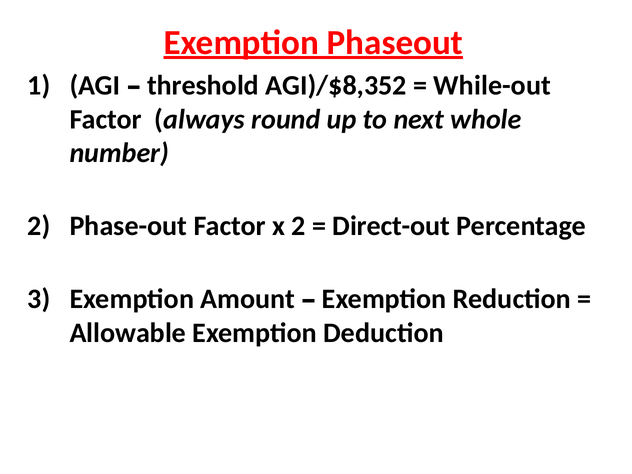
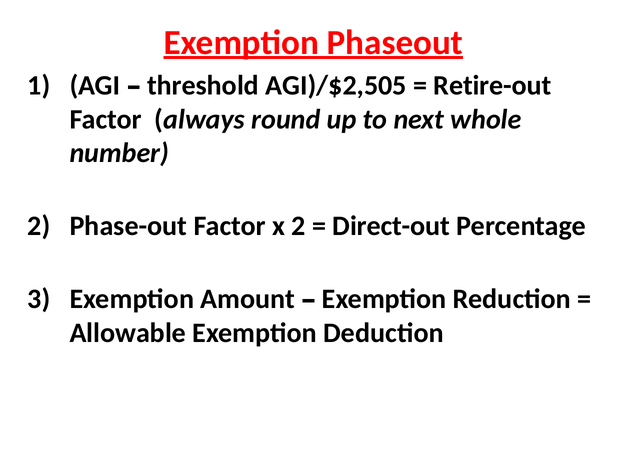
AGI)/$8,352: AGI)/$8,352 -> AGI)/$2,505
While-out: While-out -> Retire-out
